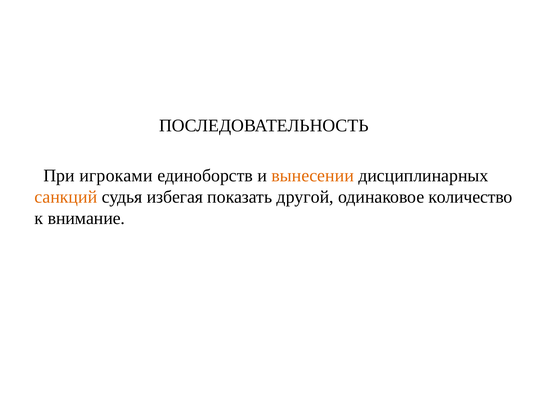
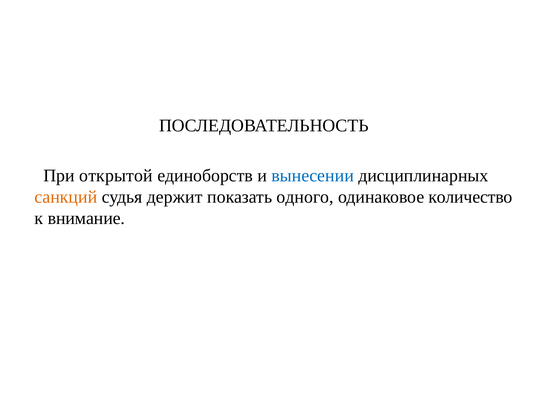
игроками: игроками -> открытой
вынесении colour: orange -> blue
избегая: избегая -> держит
другой: другой -> одного
